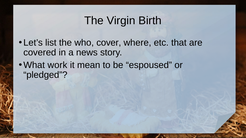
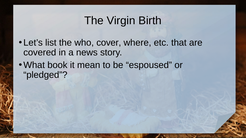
work: work -> book
